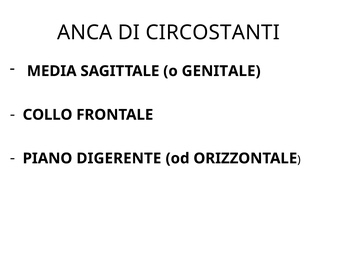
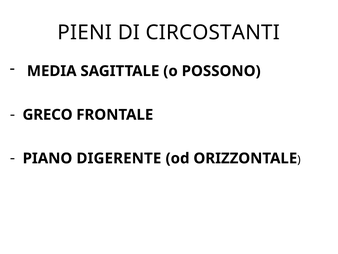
ANCA: ANCA -> PIENI
GENITALE: GENITALE -> POSSONO
COLLO: COLLO -> GRECO
